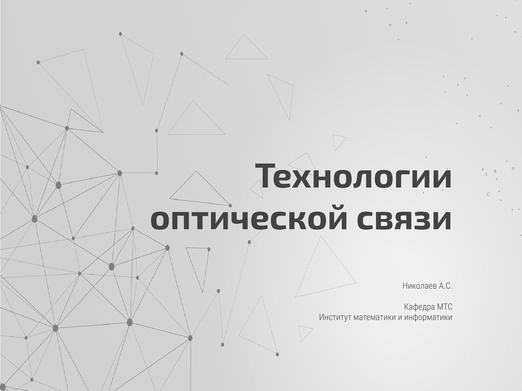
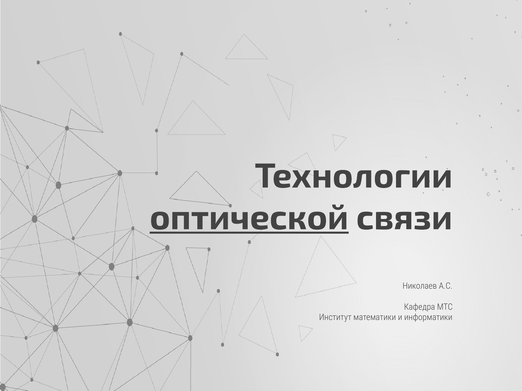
оптической underline: none -> present
